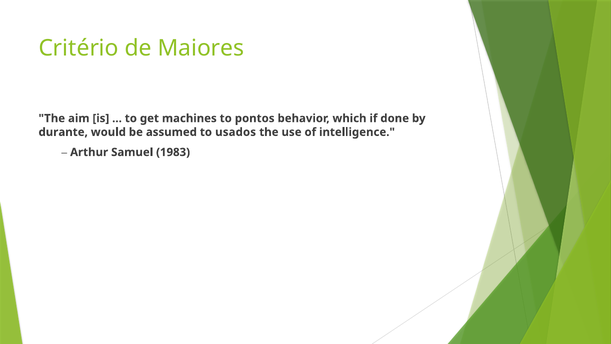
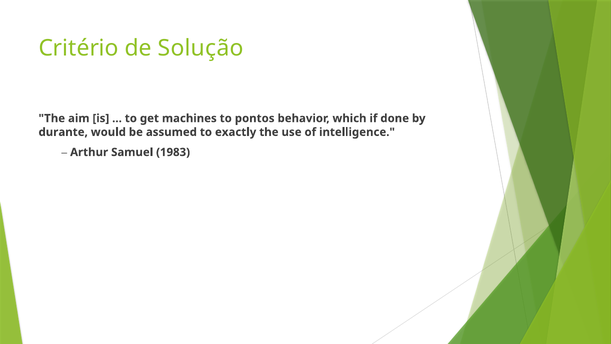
Maiores: Maiores -> Solução
usados: usados -> exactly
